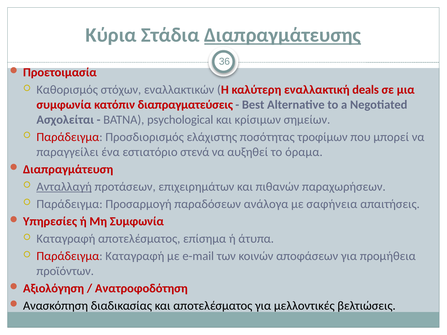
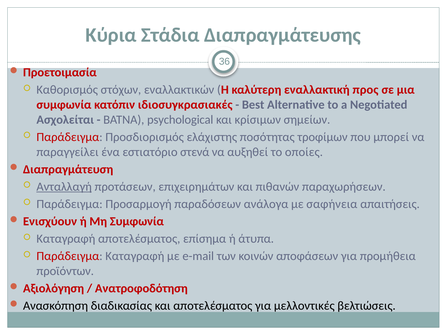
Διαπραγμάτευσης underline: present -> none
deals: deals -> προς
διαπραγματεύσεις: διαπραγματεύσεις -> ιδιοσυγκρασιακές
όραμα: όραμα -> οποίες
Υπηρεσίες: Υπηρεσίες -> Ενισχύουν
